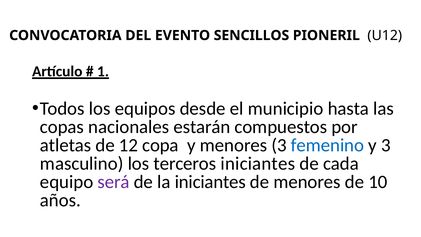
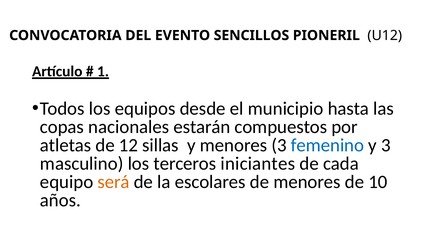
copa: copa -> sillas
será colour: purple -> orange
la iniciantes: iniciantes -> escolares
